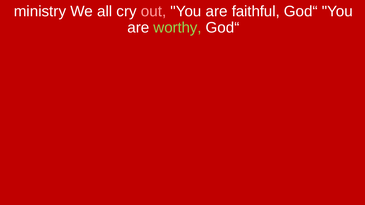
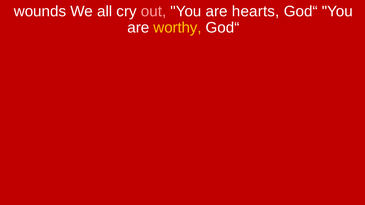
ministry: ministry -> wounds
faithful: faithful -> hearts
worthy colour: light green -> yellow
